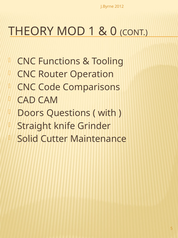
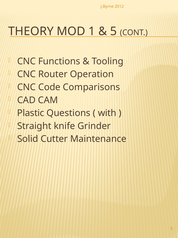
0 at (113, 31): 0 -> 5
Doors: Doors -> Plastic
